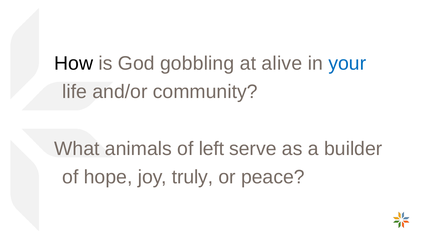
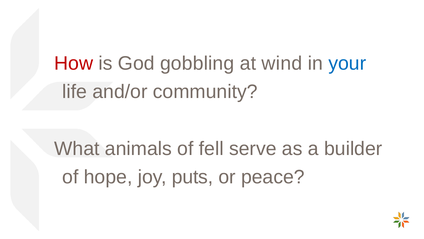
How colour: black -> red
alive: alive -> wind
left: left -> fell
truly: truly -> puts
